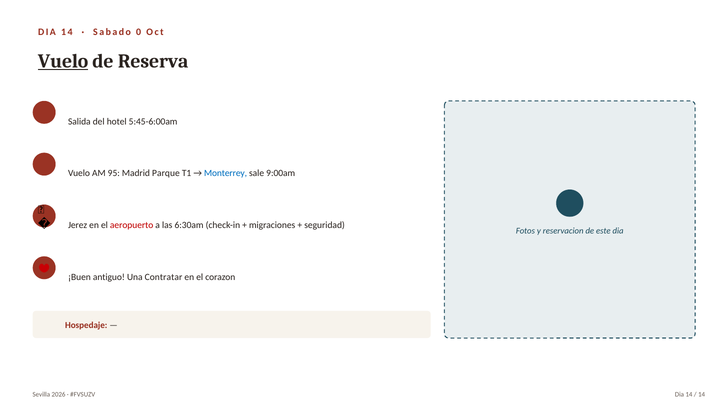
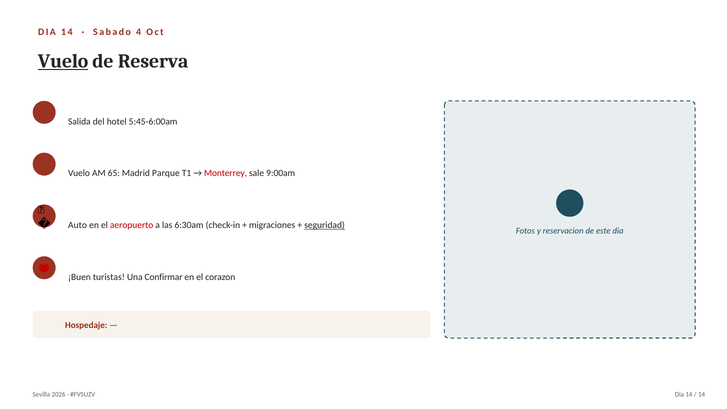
0: 0 -> 4
95: 95 -> 65
Monterrey colour: blue -> red
Jerez: Jerez -> Auto
seguridad underline: none -> present
antiguo: antiguo -> turistas
Contratar: Contratar -> Confirmar
